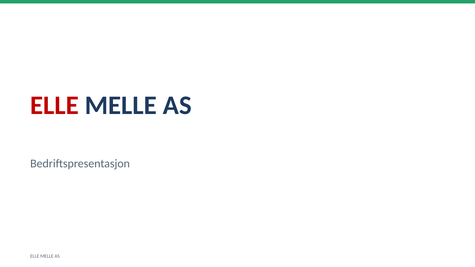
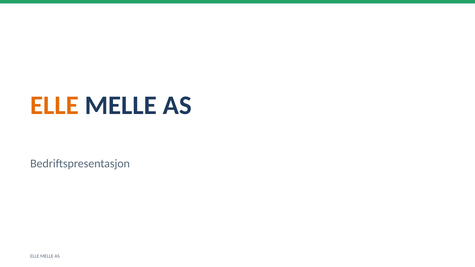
ELLE at (55, 105) colour: red -> orange
